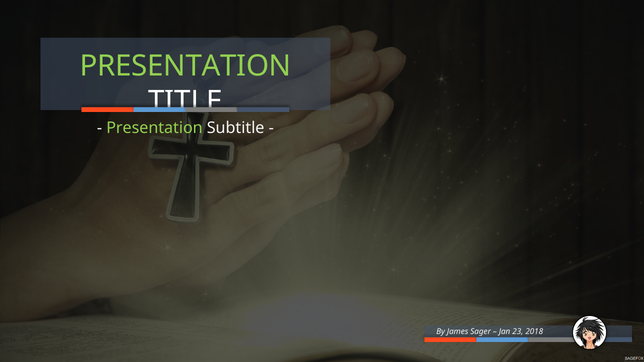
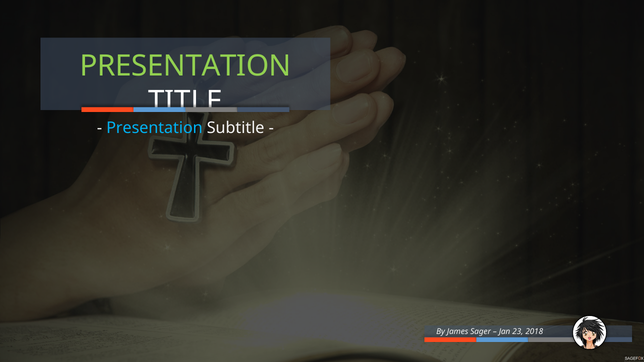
Presentation at (154, 128) colour: light green -> light blue
